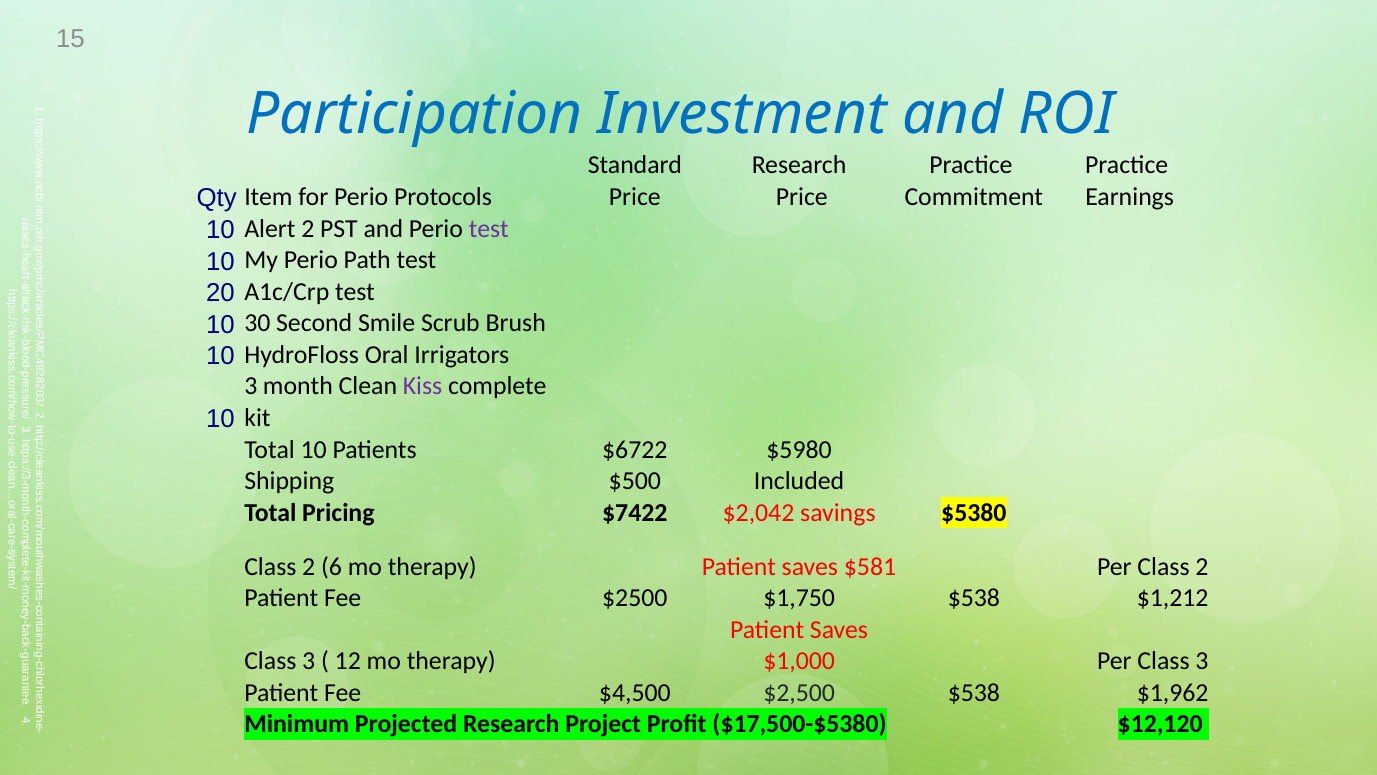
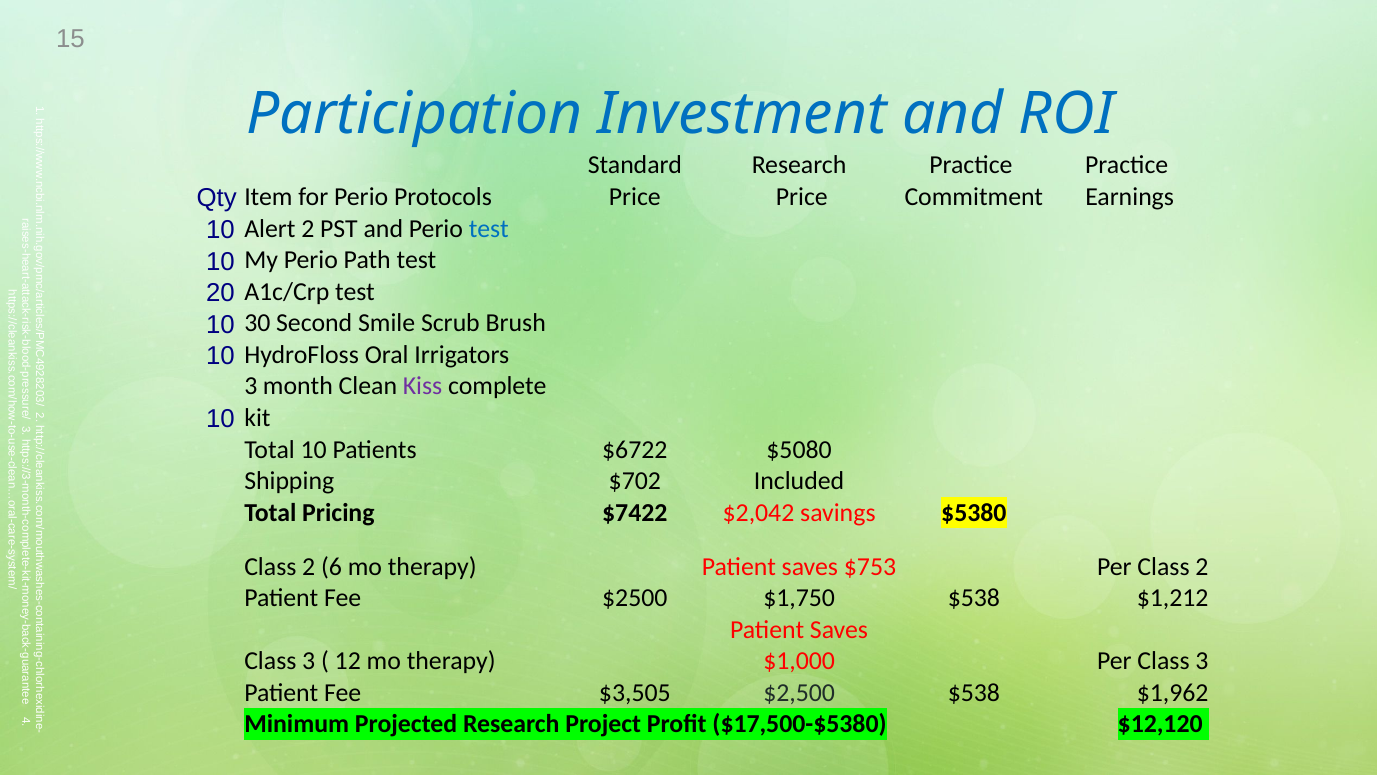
test at (489, 228) colour: purple -> blue
$5980: $5980 -> $5080
$500: $500 -> $702
$581: $581 -> $753
$4,500: $4,500 -> $3,505
